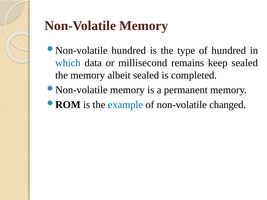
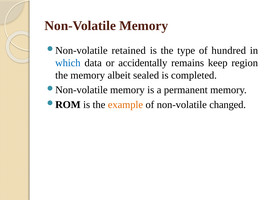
hundred at (129, 51): hundred -> retained
millisecond: millisecond -> accidentally
keep sealed: sealed -> region
example colour: blue -> orange
